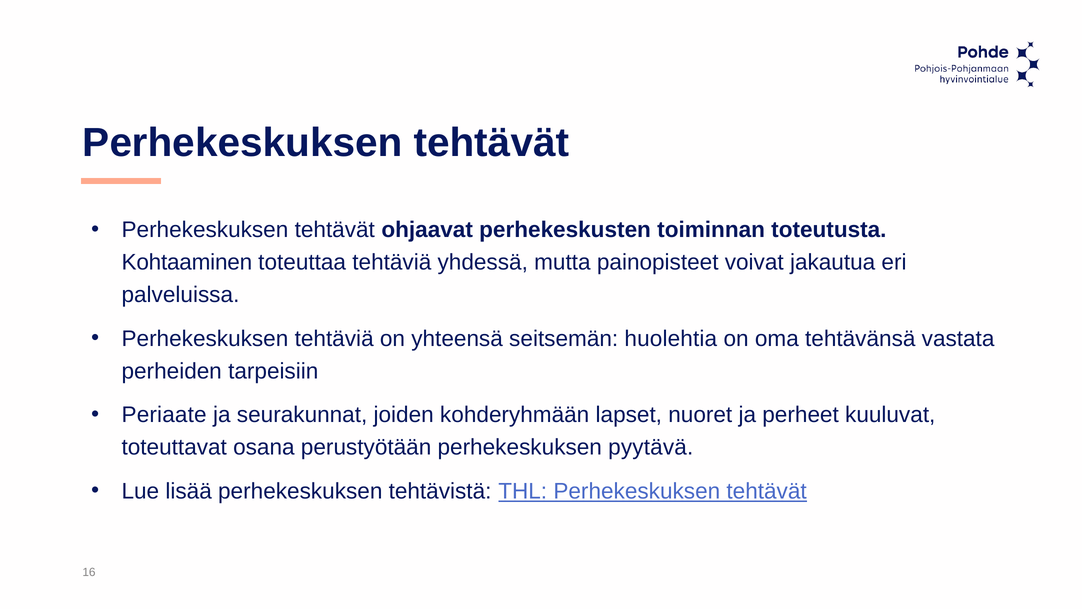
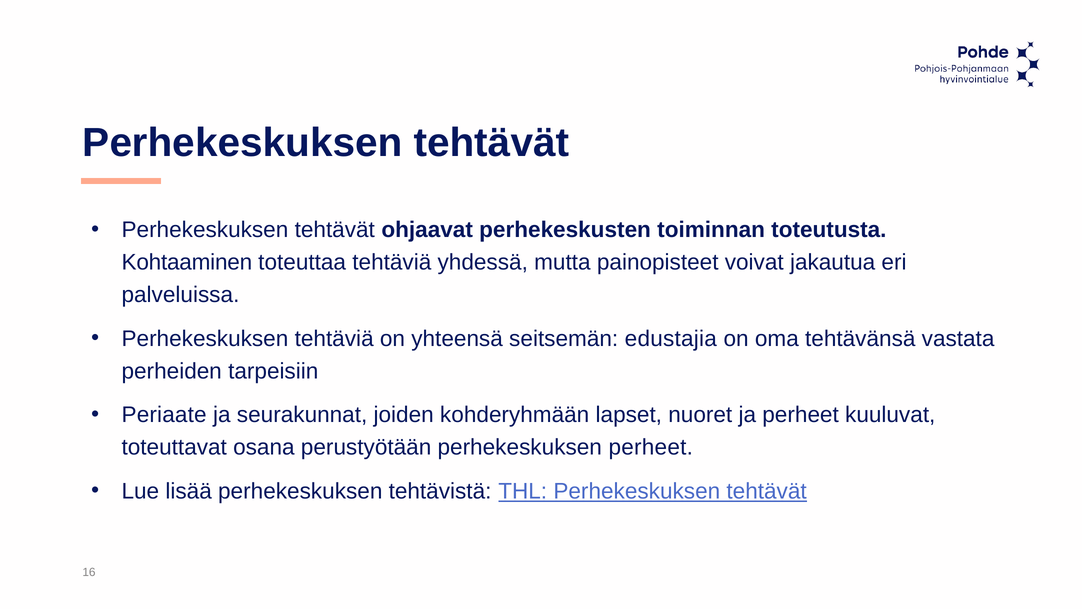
huolehtia: huolehtia -> edustajia
perhekeskuksen pyytävä: pyytävä -> perheet
